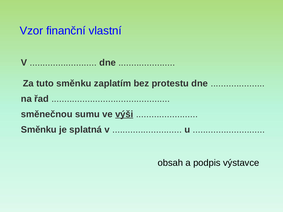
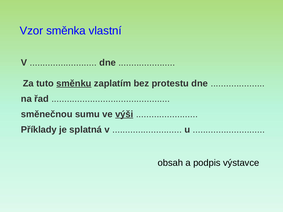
finanční: finanční -> směnka
směnku at (74, 83) underline: none -> present
Směnku at (39, 130): Směnku -> Příklady
